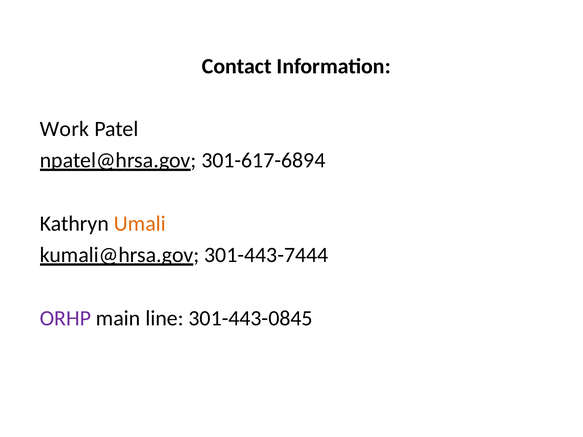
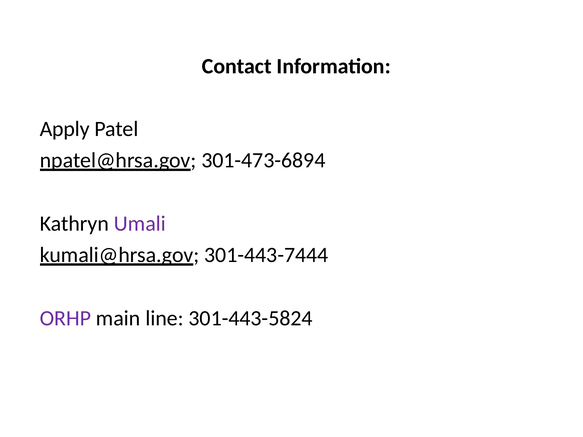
Work: Work -> Apply
301-617-6894: 301-617-6894 -> 301-473-6894
Umali colour: orange -> purple
301-443-0845: 301-443-0845 -> 301-443-5824
